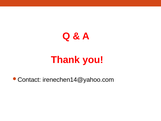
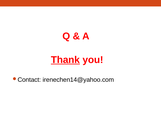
Thank underline: none -> present
